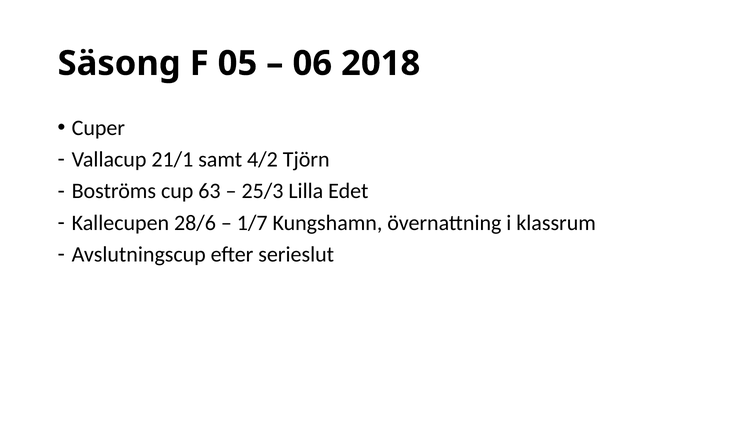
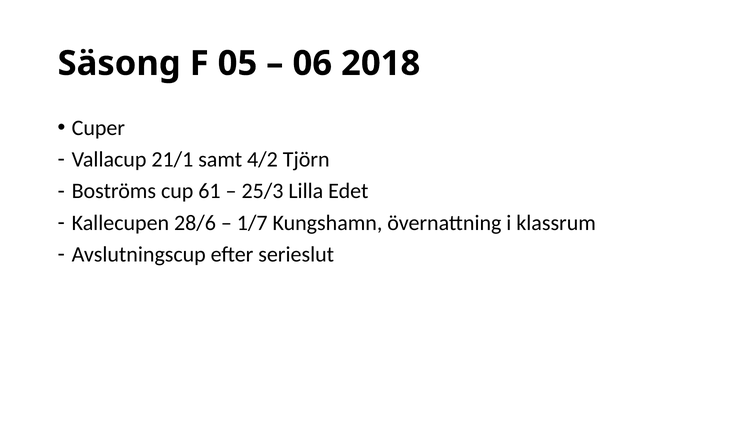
63: 63 -> 61
